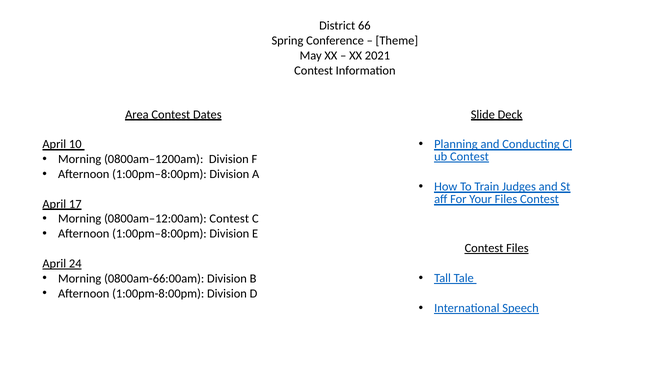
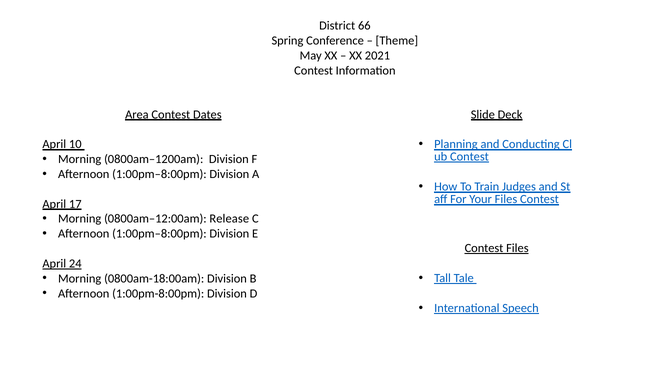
0800am–12:00am Contest: Contest -> Release
0800am-66:00am: 0800am-66:00am -> 0800am-18:00am
